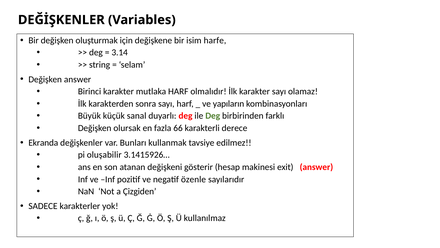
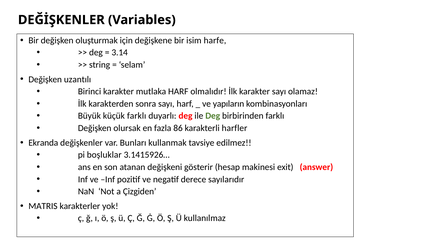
Değişken answer: answer -> uzantılı
küçük sanal: sanal -> farklı
66: 66 -> 86
derece: derece -> harfler
oluşabilir: oluşabilir -> boşluklar
özenle: özenle -> derece
SADECE: SADECE -> MATRIS
